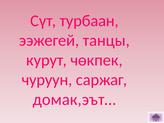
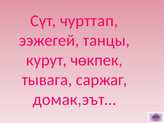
турбаан: турбаан -> чурттап
чуруун: чуруун -> тывага
